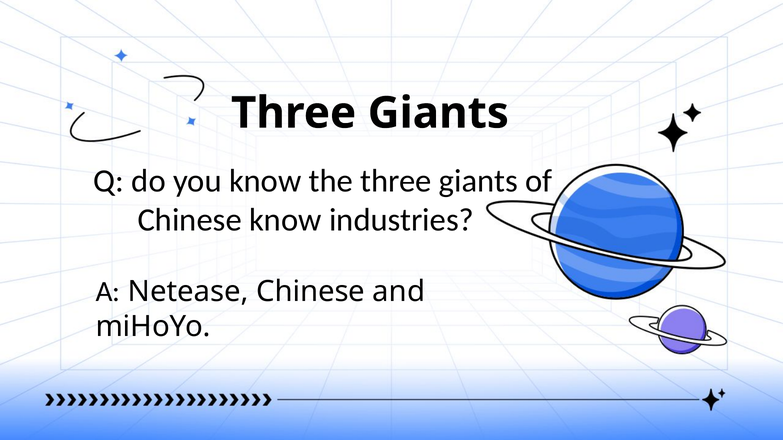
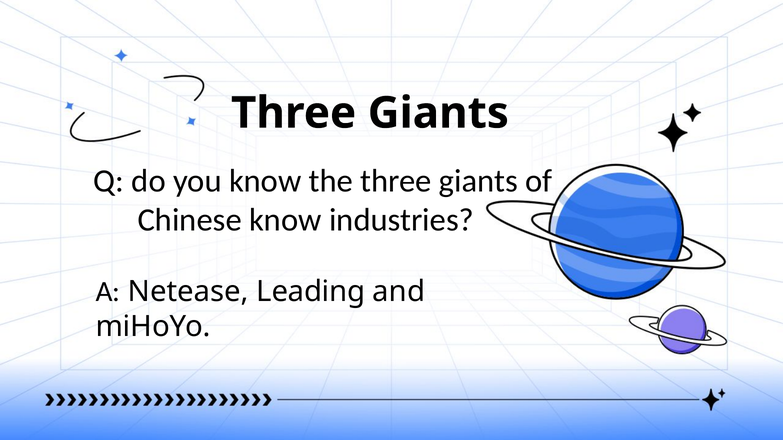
Netease Chinese: Chinese -> Leading
